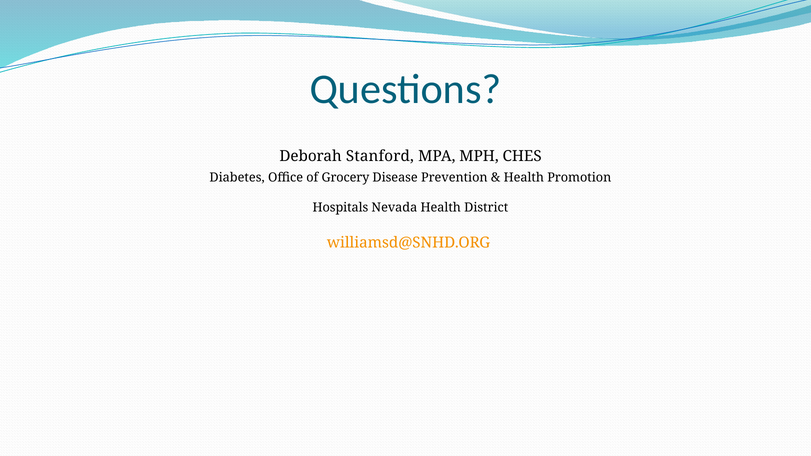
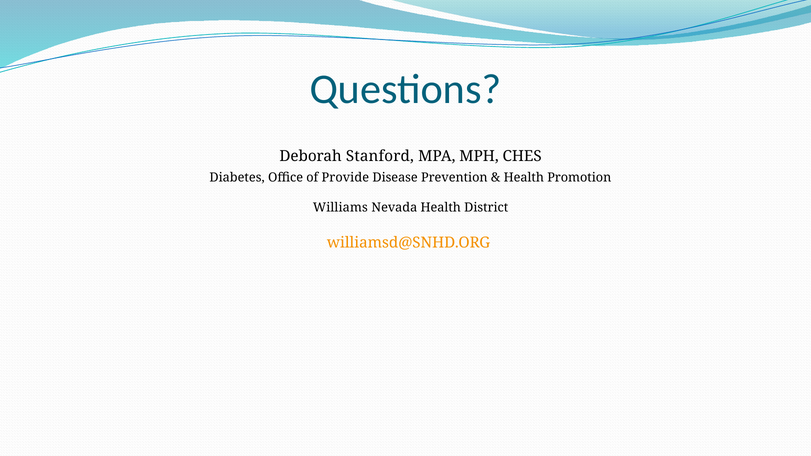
Grocery: Grocery -> Provide
Hospitals: Hospitals -> Williams
